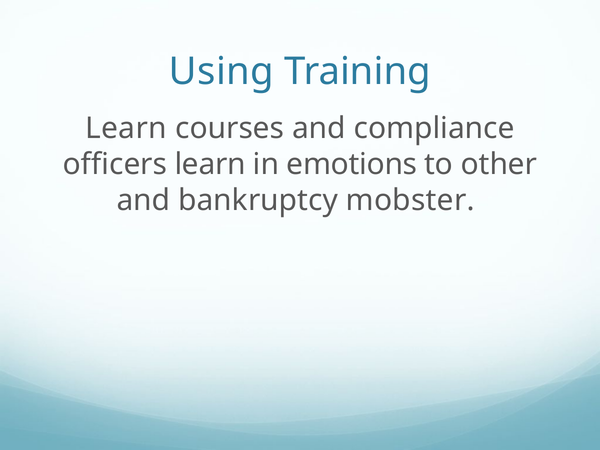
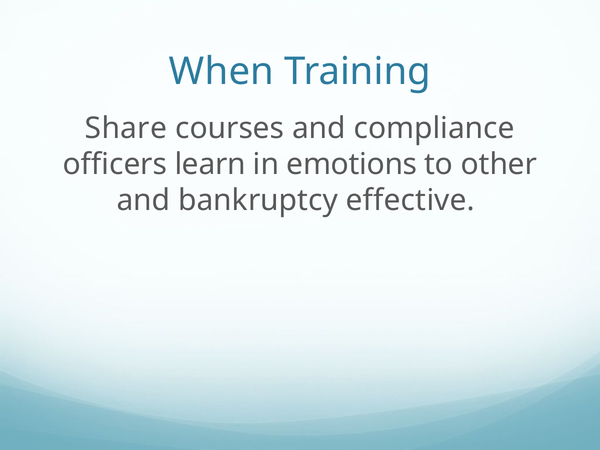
Using: Using -> When
Learn at (126, 128): Learn -> Share
mobster: mobster -> effective
